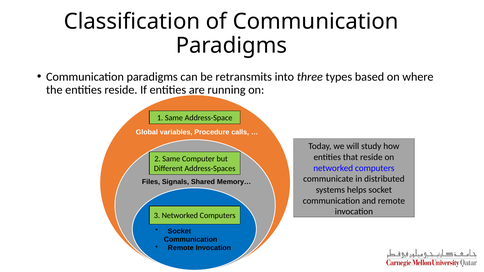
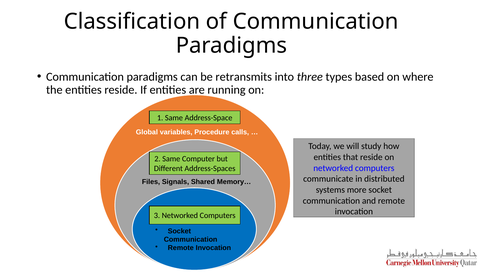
helps: helps -> more
